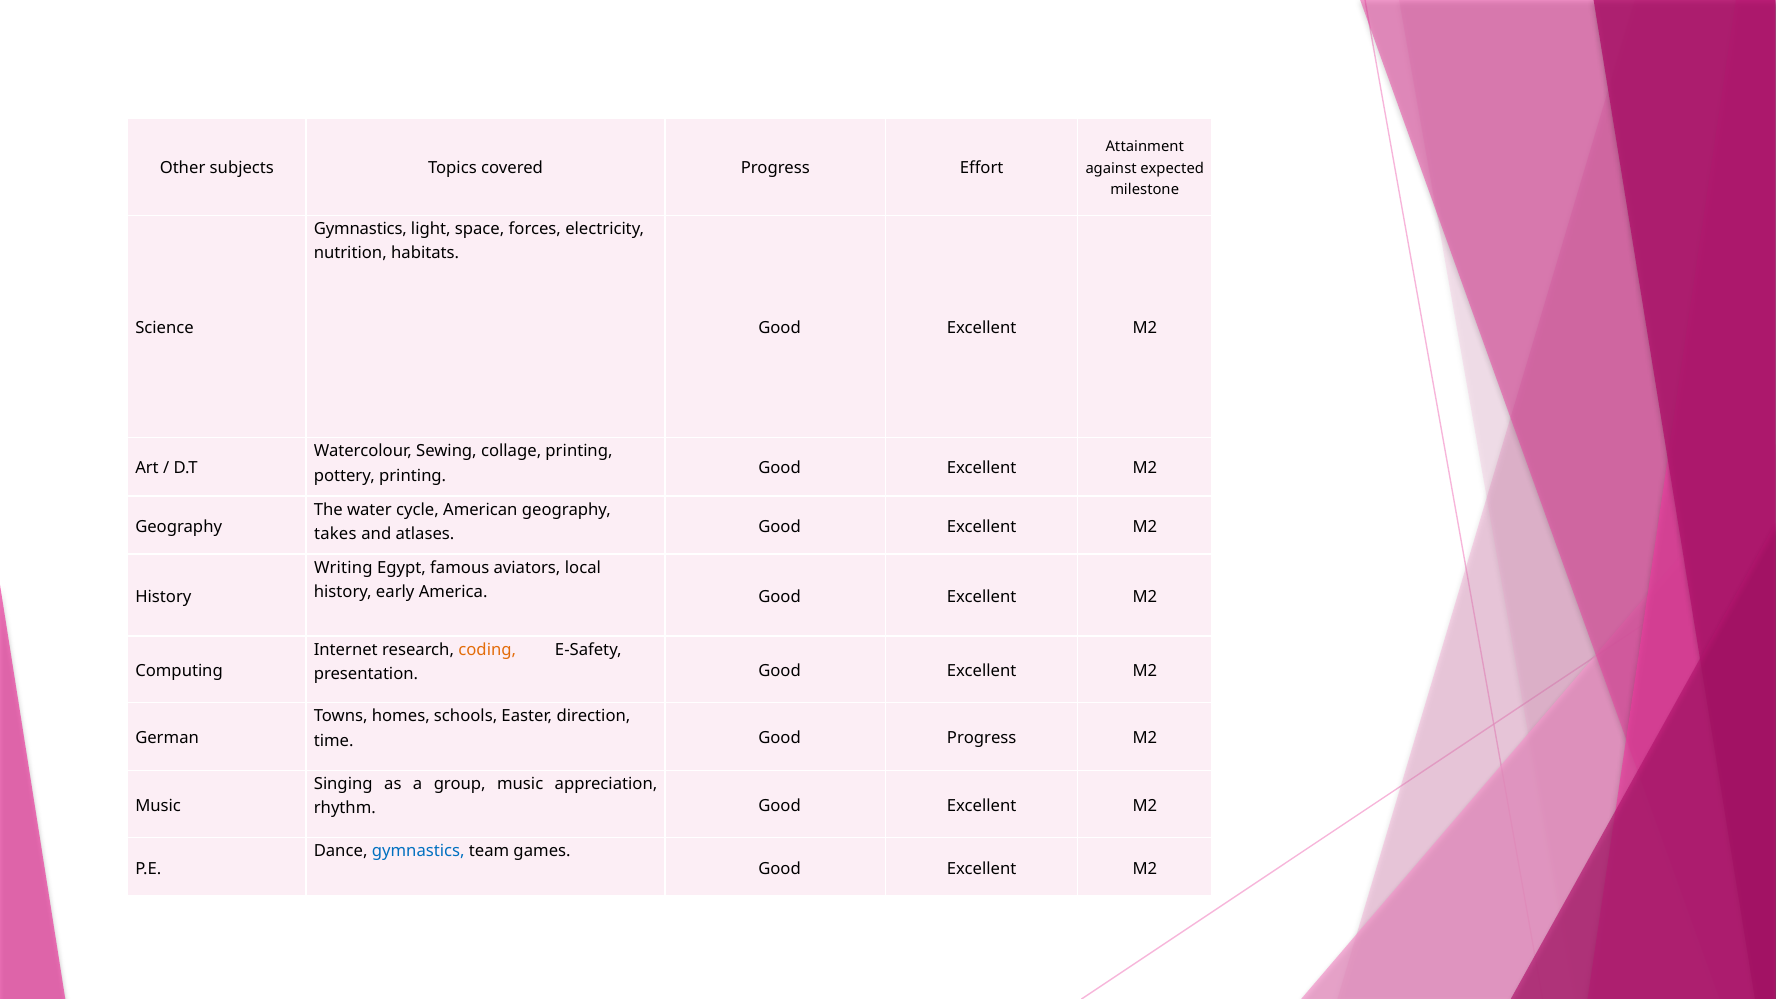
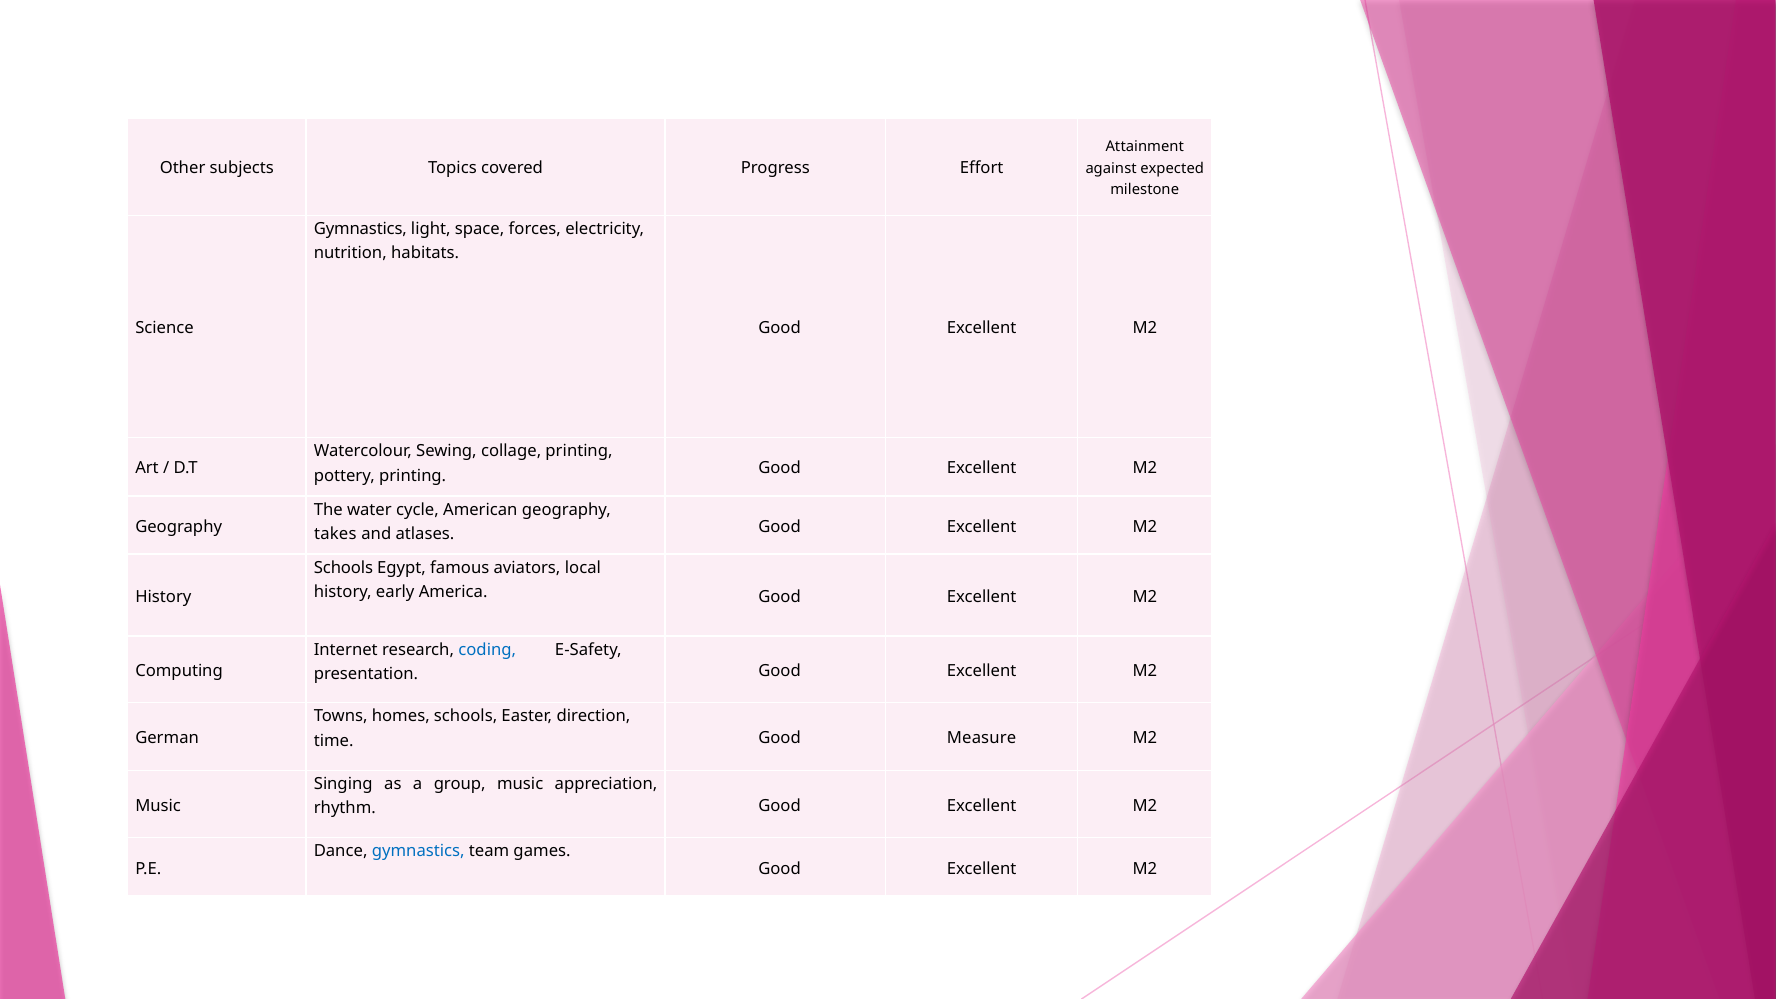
Writing at (343, 568): Writing -> Schools
coding colour: orange -> blue
Good Progress: Progress -> Measure
